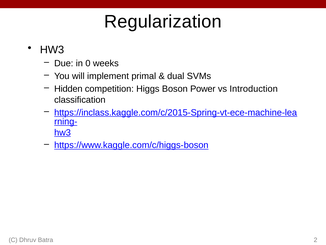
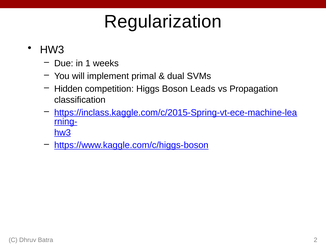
0: 0 -> 1
Power: Power -> Leads
Introduction: Introduction -> Propagation
